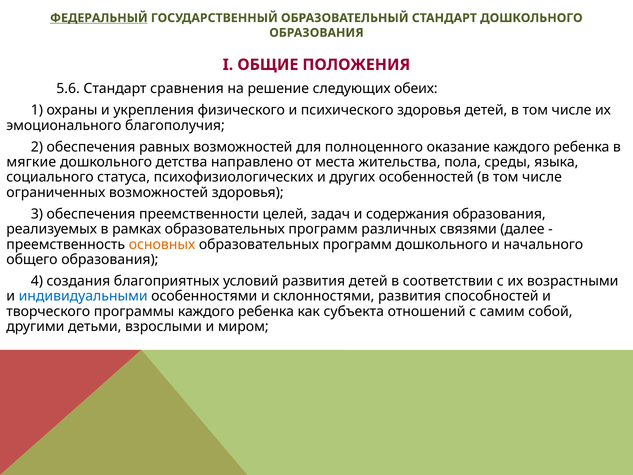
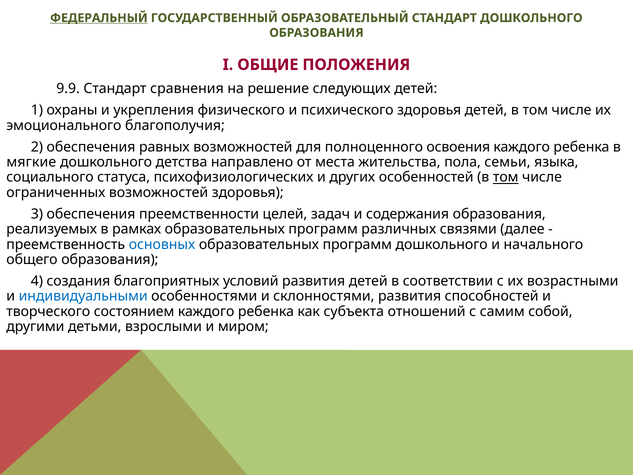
5.6: 5.6 -> 9.9
следующих обеих: обеих -> детей
оказание: оказание -> освоения
среды: среды -> семьи
том at (506, 177) underline: none -> present
основных colour: orange -> blue
программы: программы -> состоянием
